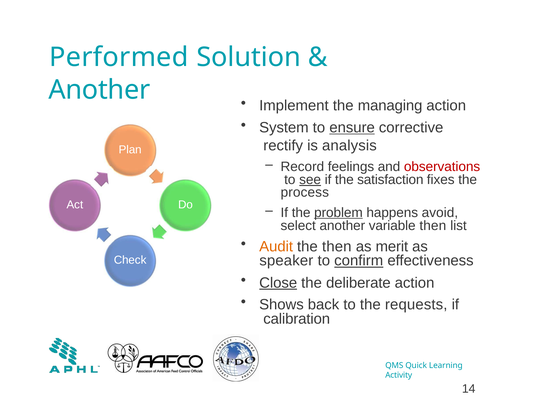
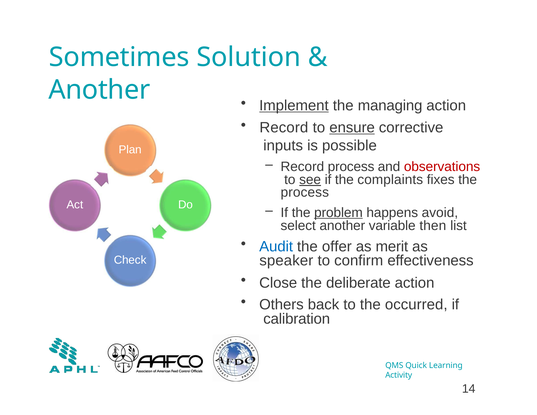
Performed: Performed -> Sometimes
Implement underline: none -> present
System at (284, 128): System -> Record
rectify: rectify -> inputs
analysis: analysis -> possible
Record feelings: feelings -> process
satisfaction: satisfaction -> complaints
Audit colour: orange -> blue
the then: then -> offer
confirm underline: present -> none
Close underline: present -> none
Shows: Shows -> Others
requests: requests -> occurred
